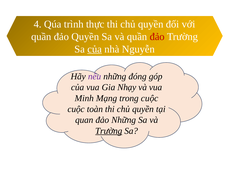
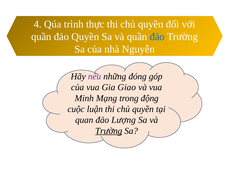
đảo at (157, 37) colour: red -> blue
của at (95, 49) underline: present -> none
Nhạy: Nhạy -> Giao
trong cuộc: cuộc -> động
toàn: toàn -> luận
đảo Những: Những -> Lượng
